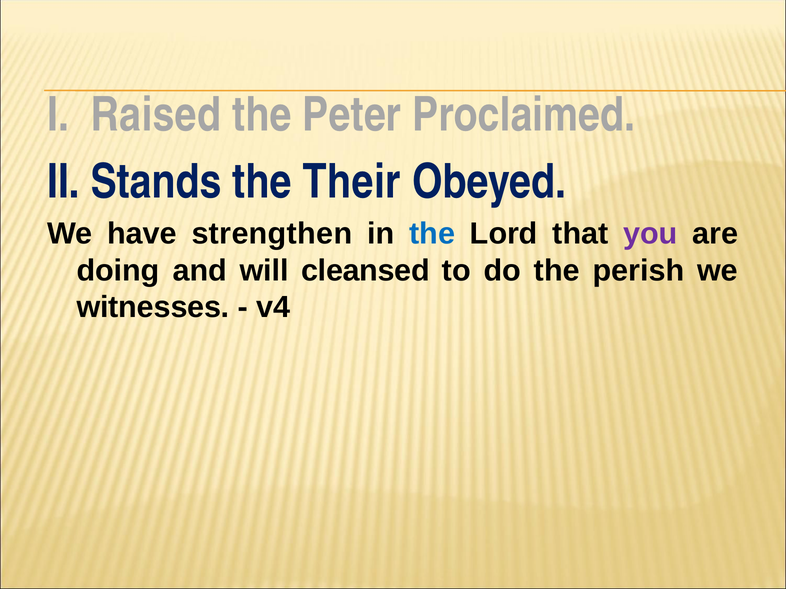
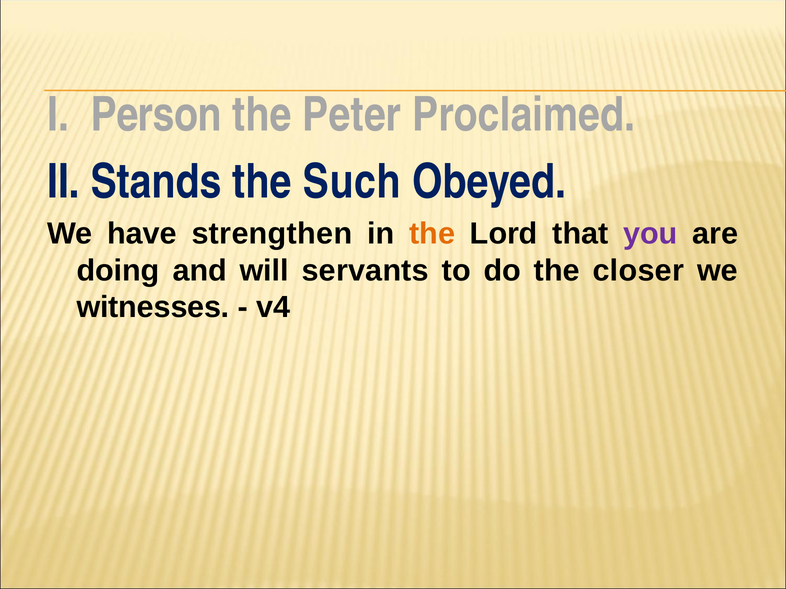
Raised: Raised -> Person
Their: Their -> Such
the at (432, 234) colour: blue -> orange
cleansed: cleansed -> servants
perish: perish -> closer
